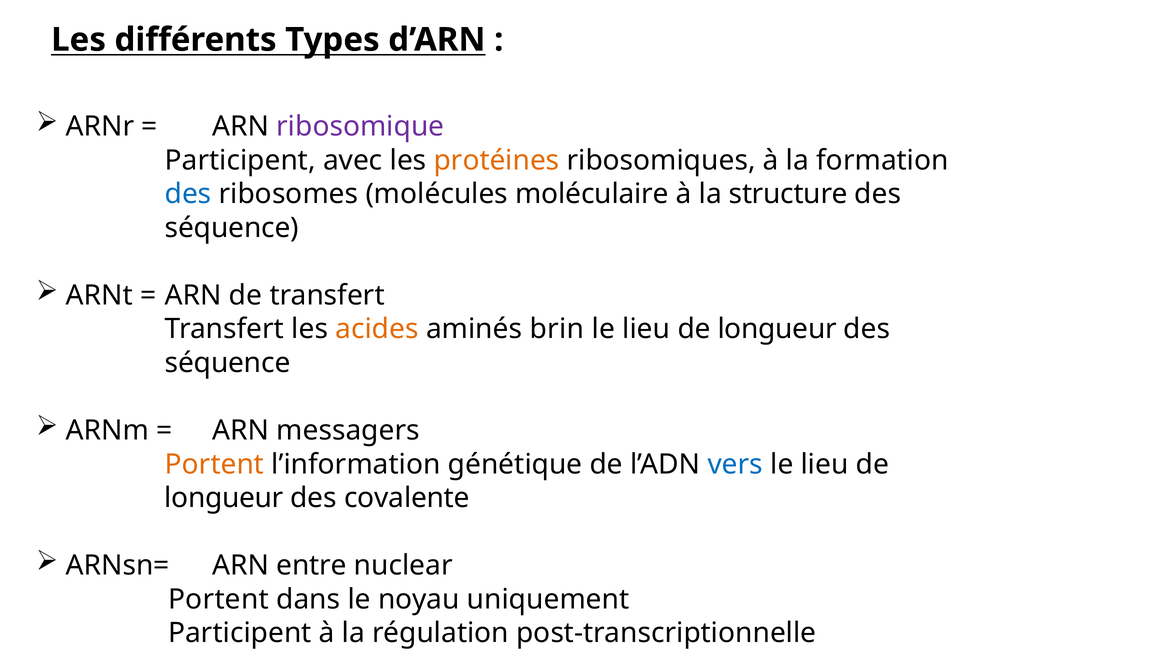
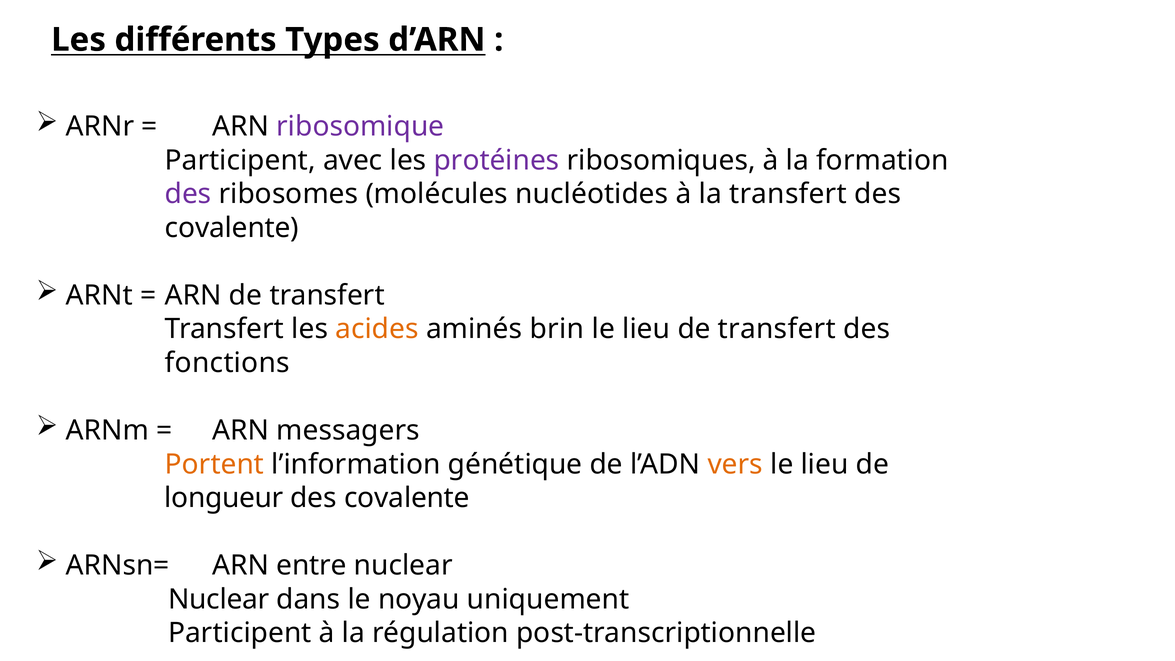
protéines colour: orange -> purple
des at (188, 194) colour: blue -> purple
moléculaire: moléculaire -> nucléotides
la structure: structure -> transfert
séquence at (232, 228): séquence -> covalente
longueur at (777, 329): longueur -> transfert
séquence at (228, 363): séquence -> fonctions
vers colour: blue -> orange
Portent at (218, 599): Portent -> Nuclear
